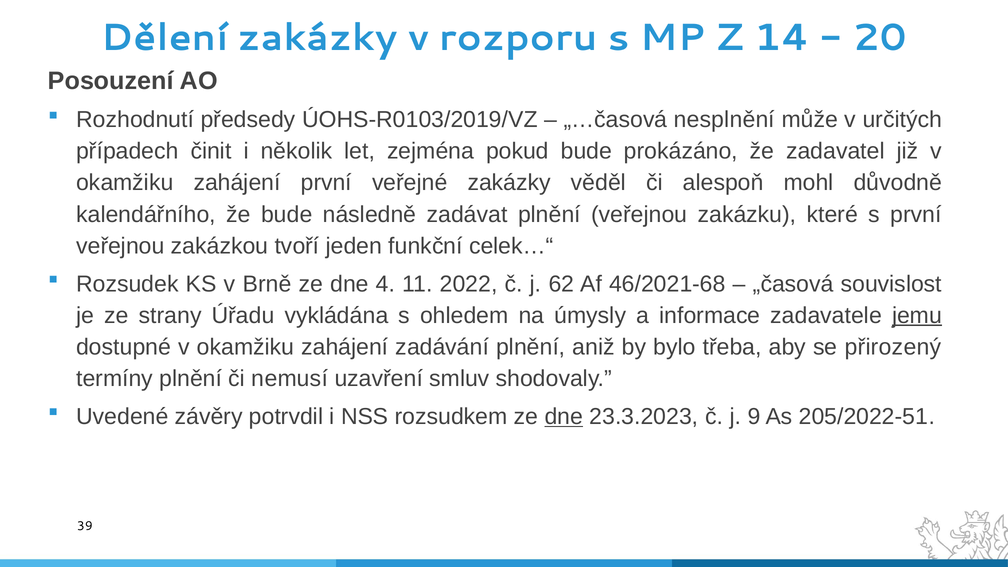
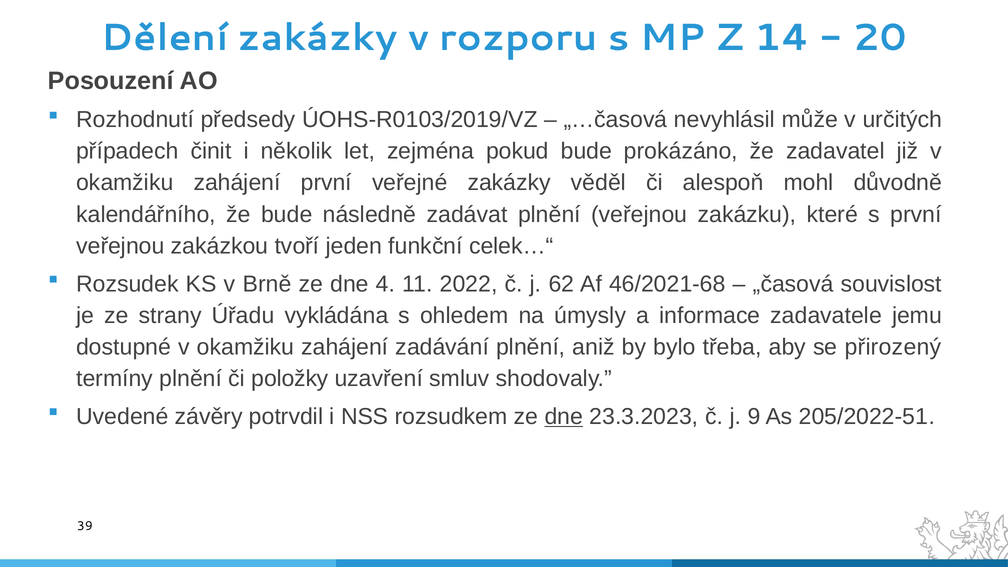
nesplnění: nesplnění -> nevyhlásil
jemu underline: present -> none
nemusí: nemusí -> položky
